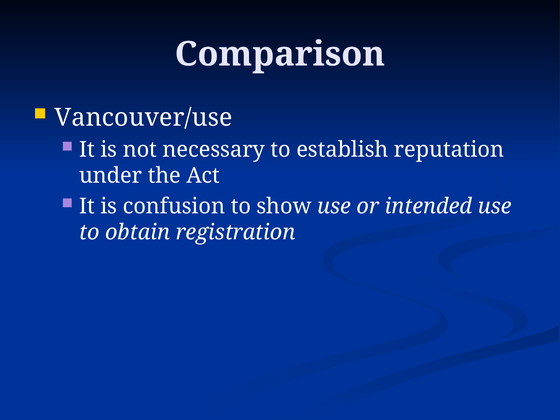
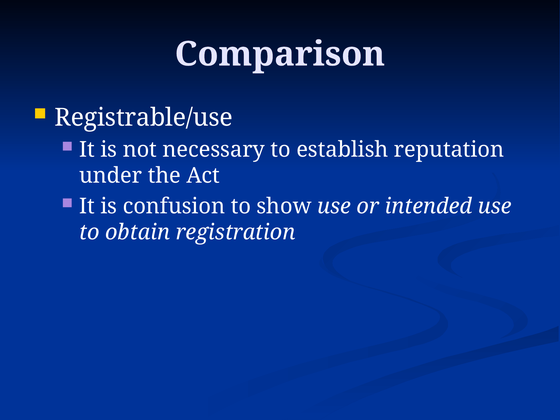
Vancouver/use: Vancouver/use -> Registrable/use
